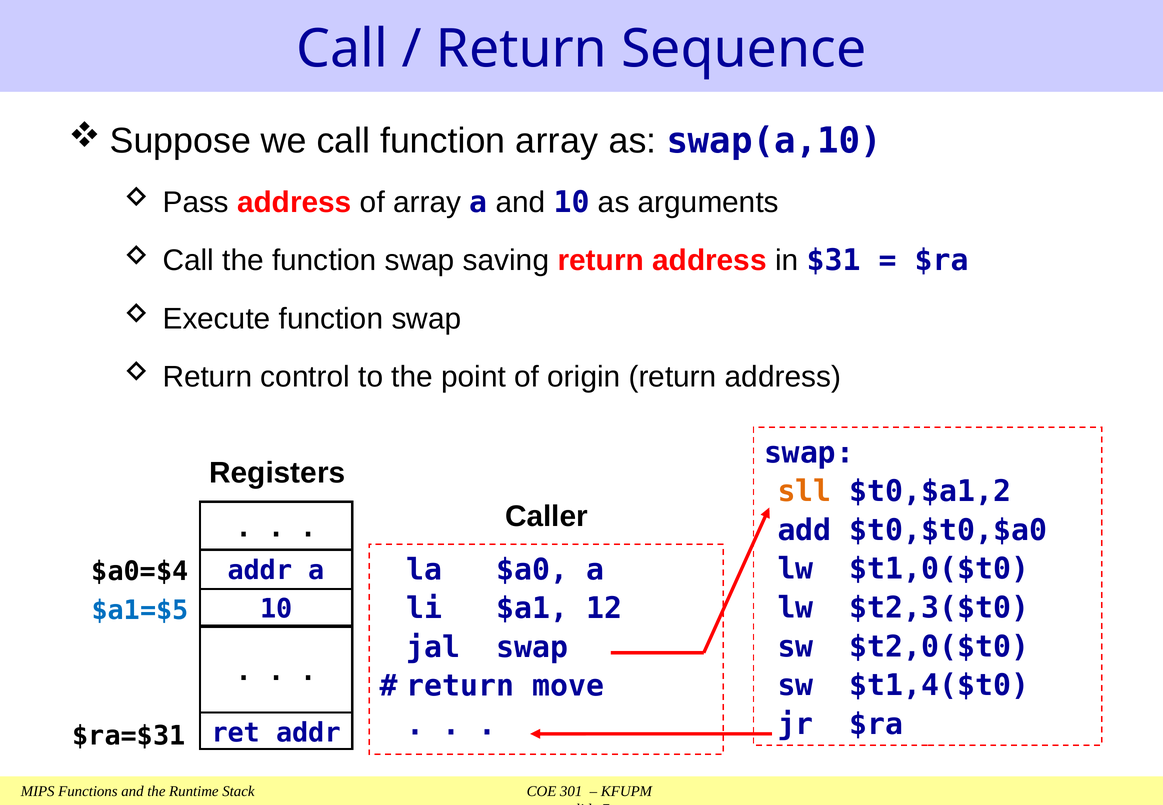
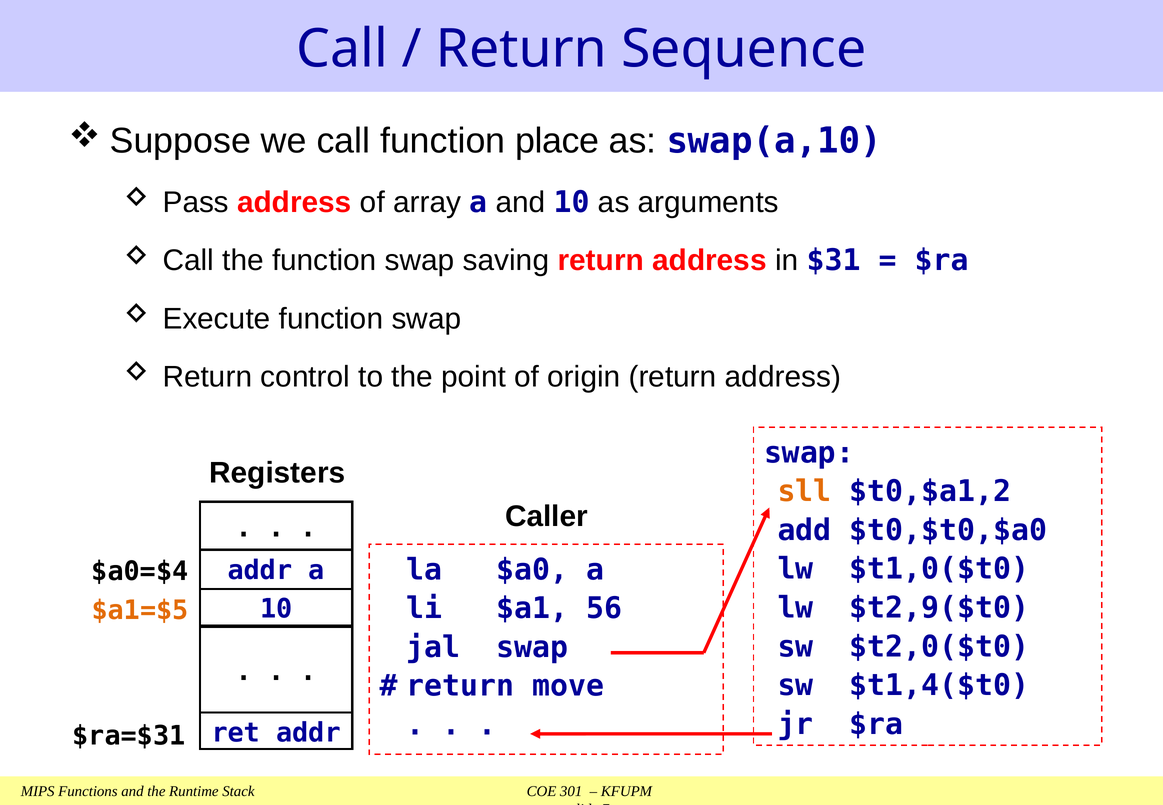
function array: array -> place
$t2,3($t0: $t2,3($t0 -> $t2,9($t0
12: 12 -> 56
$a1=$5 colour: blue -> orange
